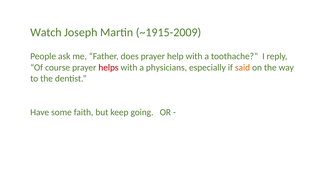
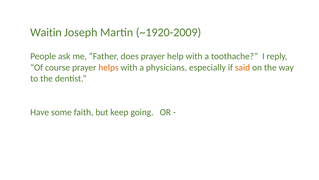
Watch: Watch -> Waitin
~1915-2009: ~1915-2009 -> ~1920-2009
helps colour: red -> orange
